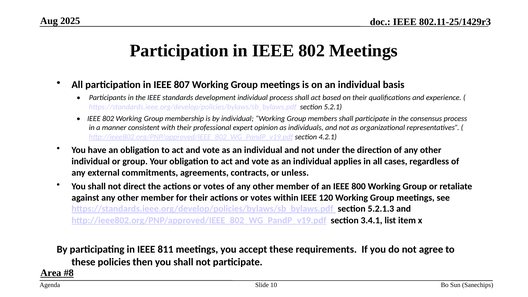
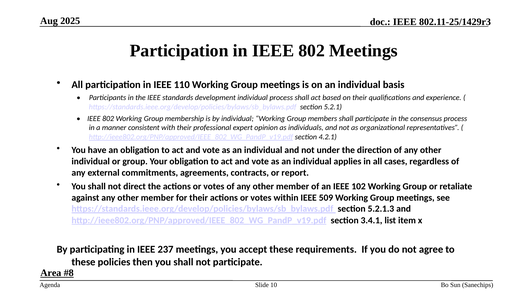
807: 807 -> 110
unless: unless -> report
800: 800 -> 102
120: 120 -> 509
811: 811 -> 237
